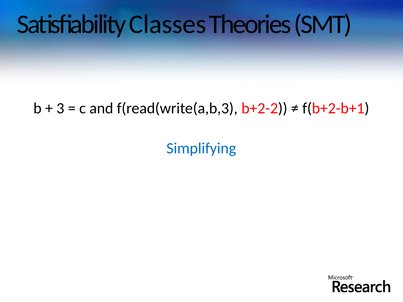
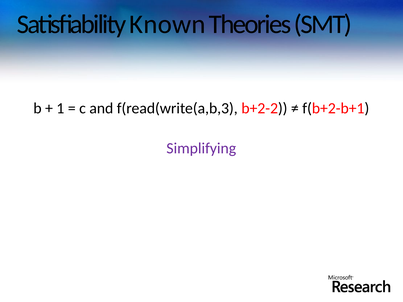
Classes: Classes -> Known
3: 3 -> 1
Simplifying colour: blue -> purple
